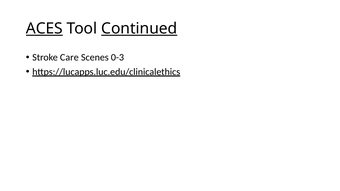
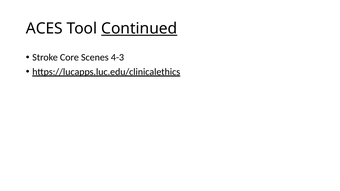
ACES underline: present -> none
Care: Care -> Core
0-3: 0-3 -> 4-3
